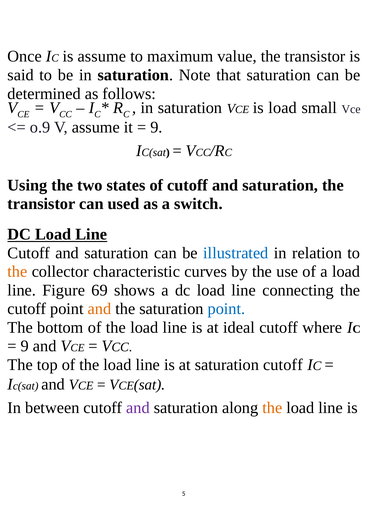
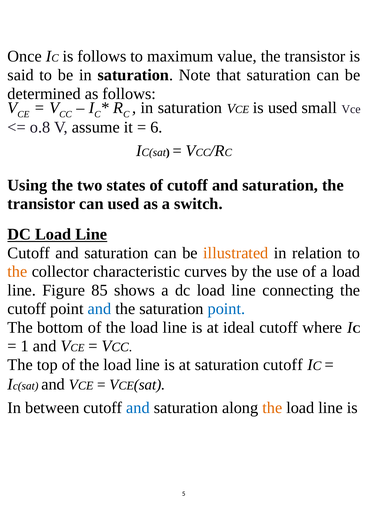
is assume: assume -> follows
is load: load -> used
o.9: o.9 -> o.8
9 at (156, 127): 9 -> 6
illustrated colour: blue -> orange
69: 69 -> 85
and at (99, 309) colour: orange -> blue
9 at (25, 346): 9 -> 1
and at (138, 408) colour: purple -> blue
